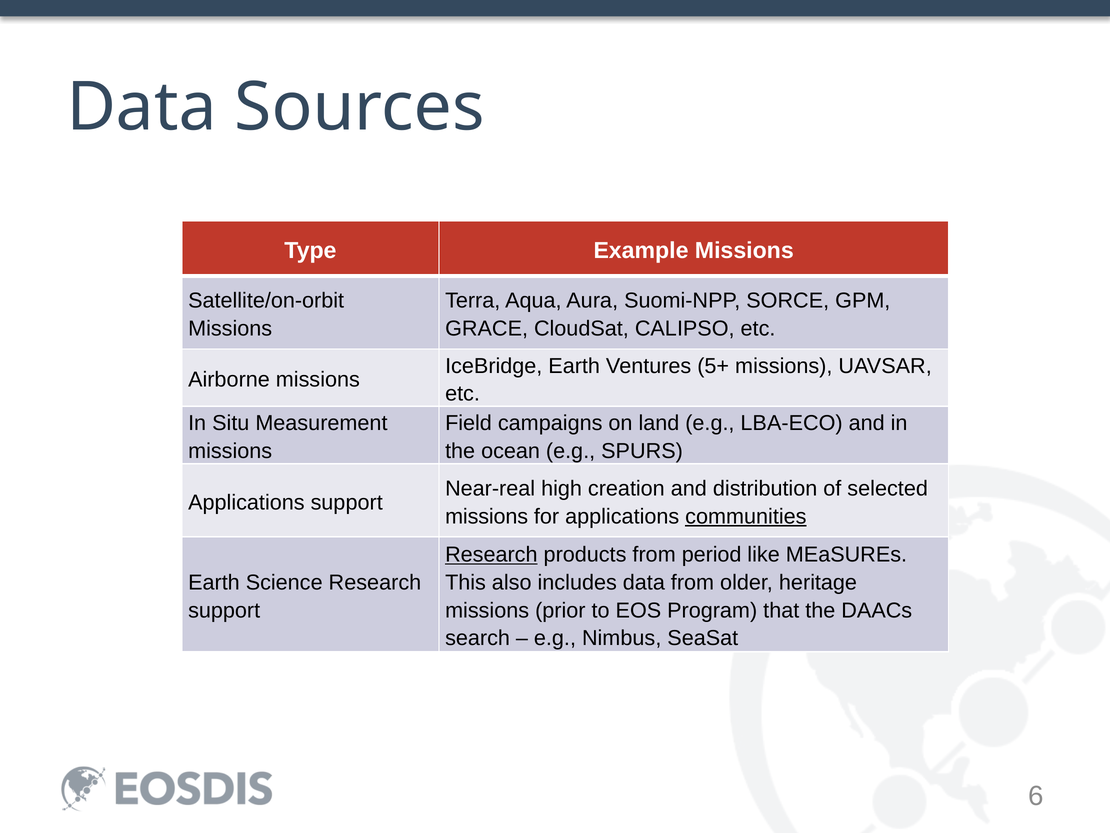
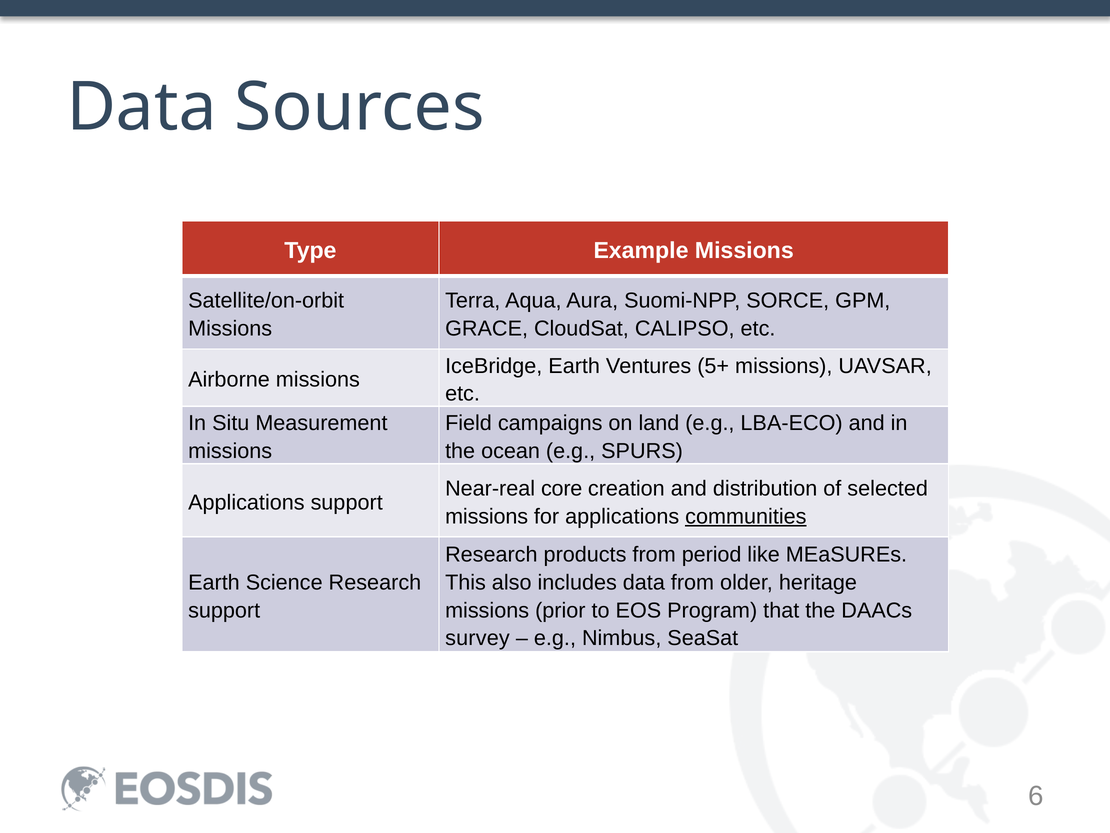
high: high -> core
Research at (491, 554) underline: present -> none
search: search -> survey
